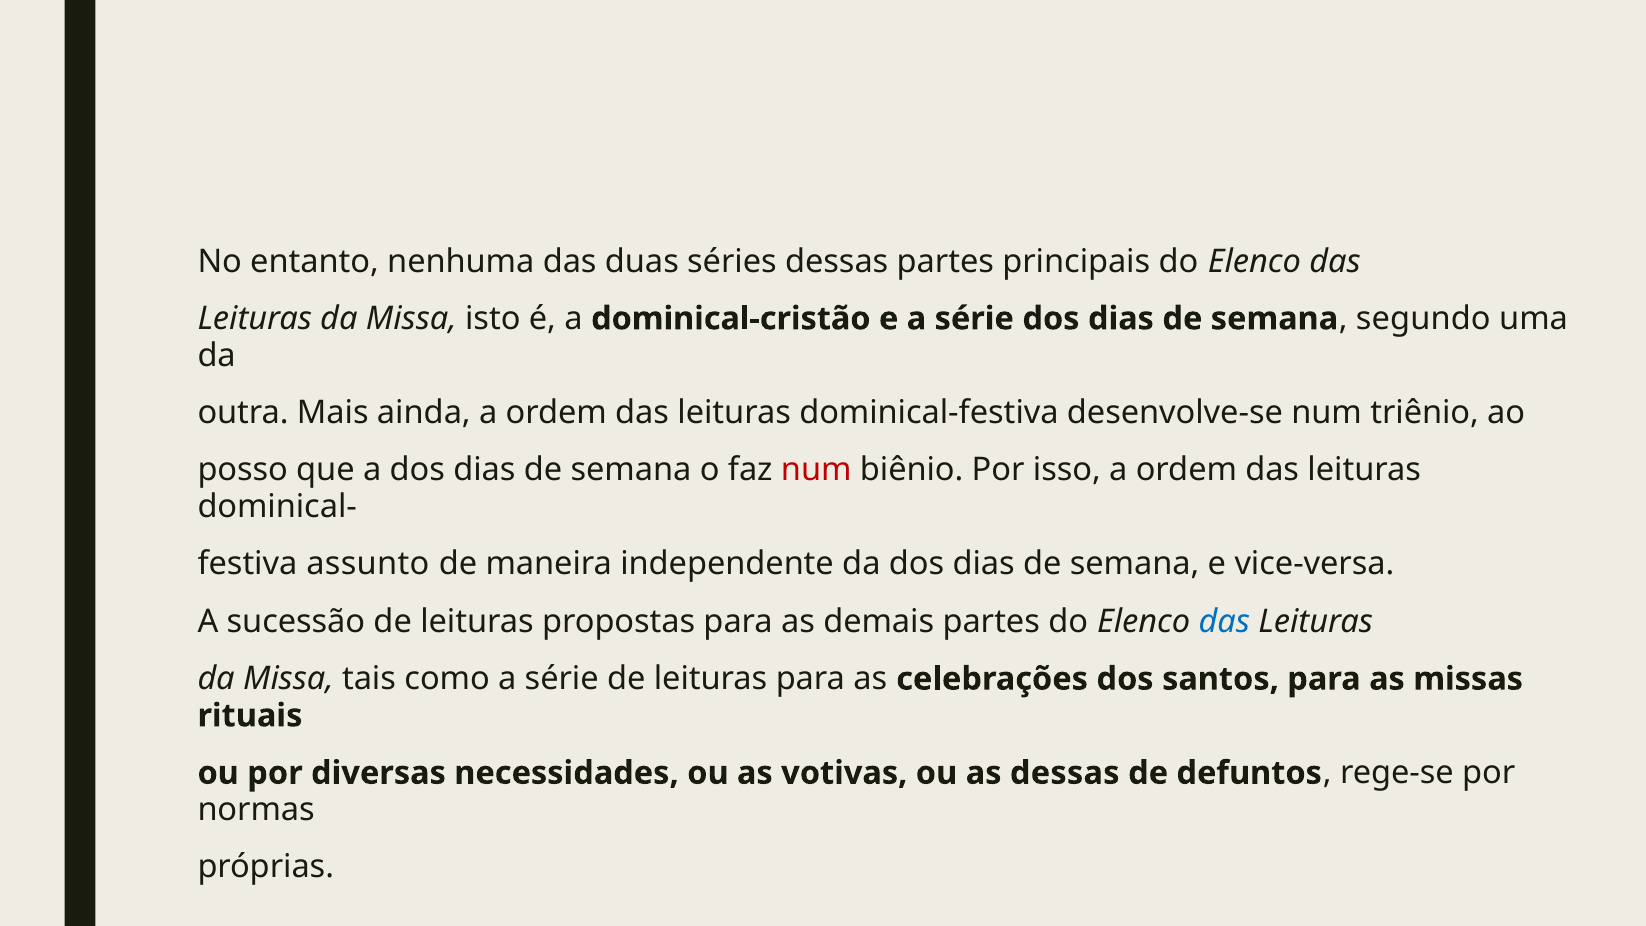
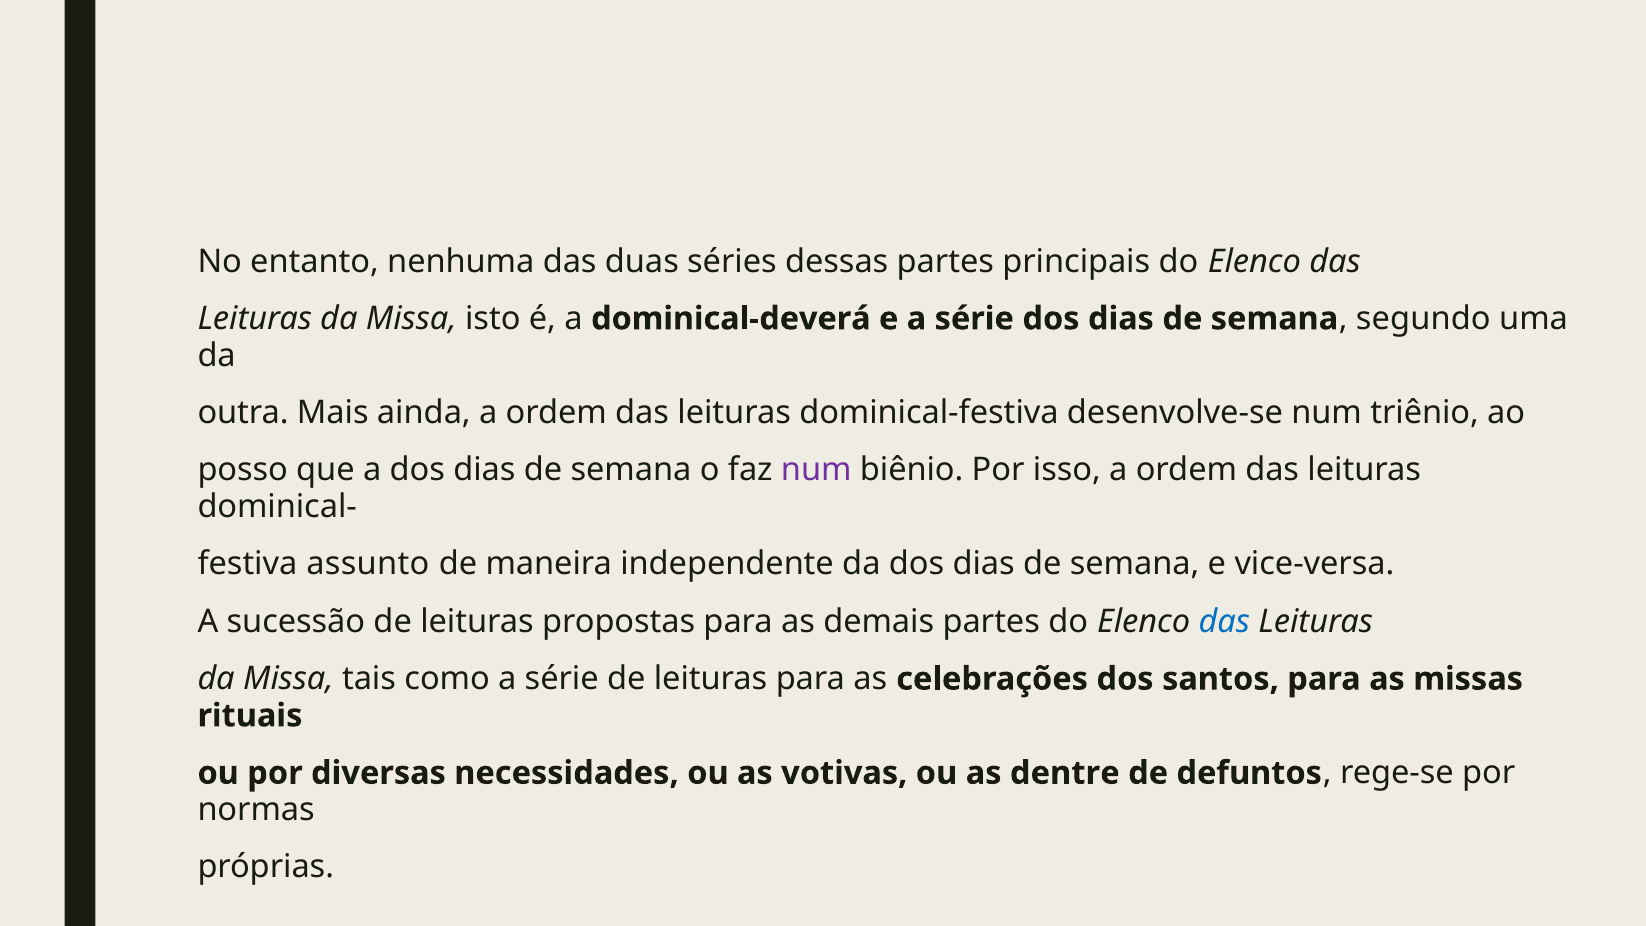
dominical-cristão: dominical-cristão -> dominical-deverá
num at (816, 470) colour: red -> purple
as dessas: dessas -> dentre
